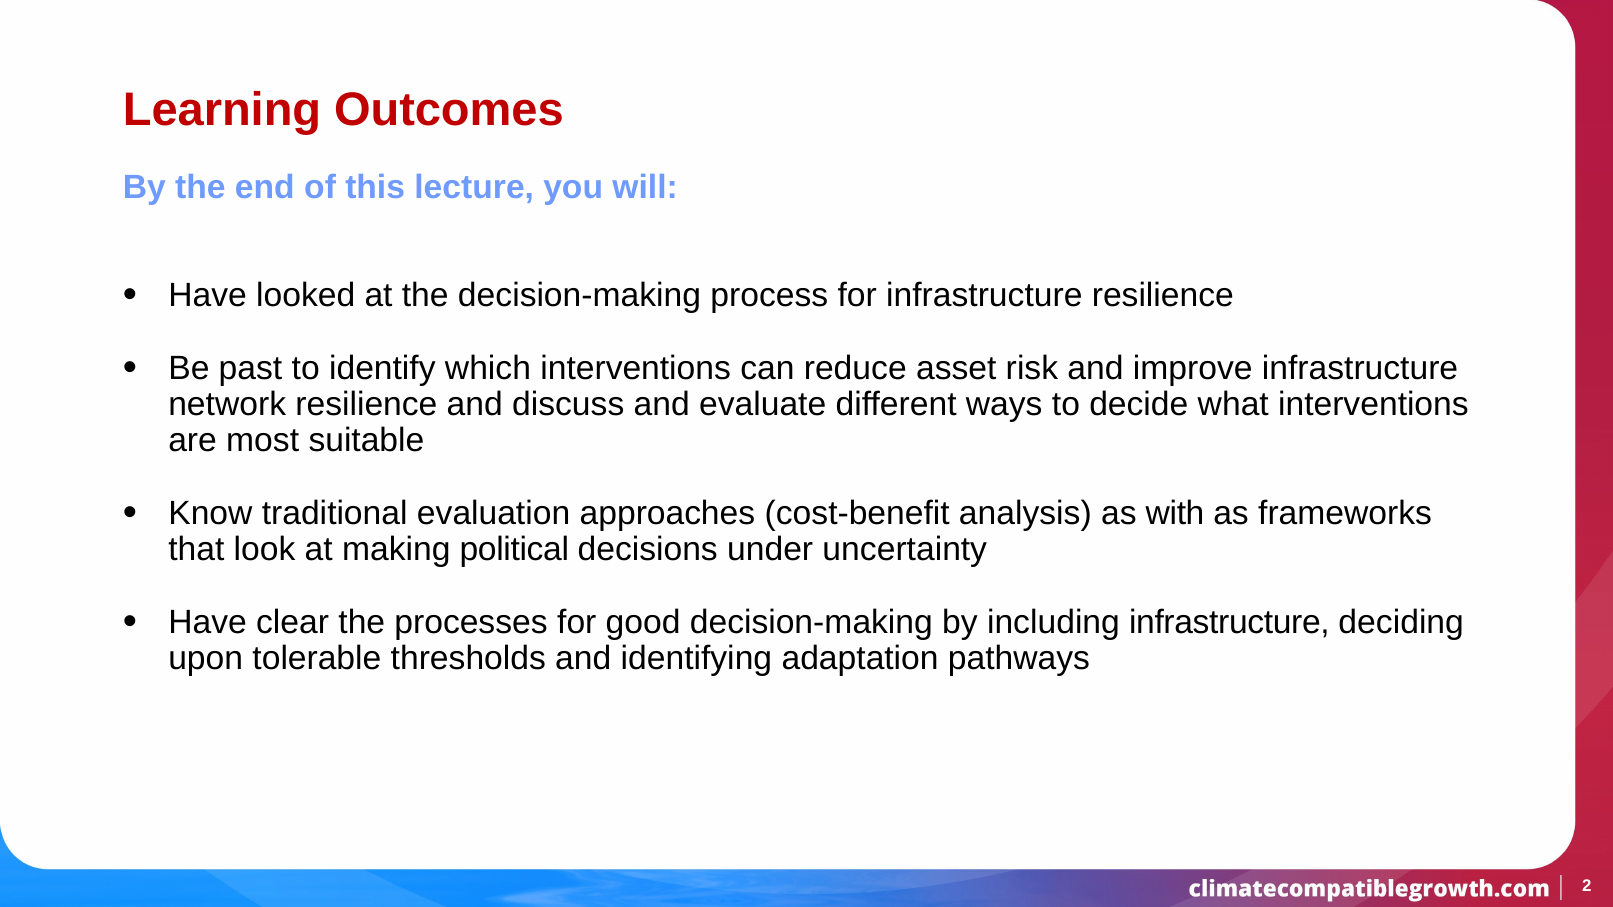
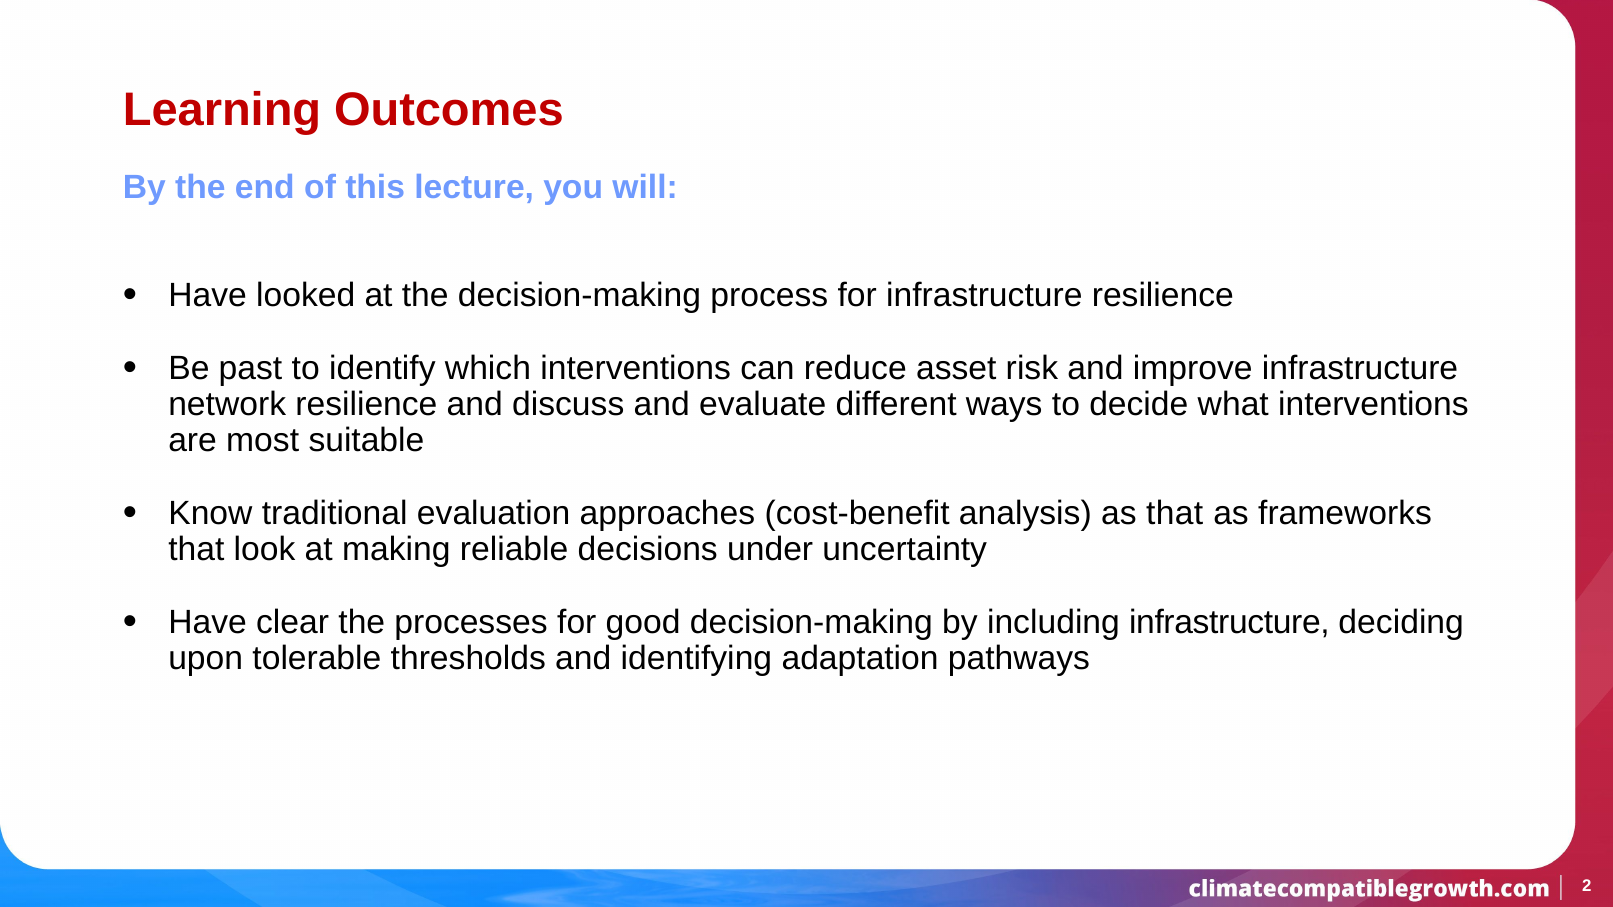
as with: with -> that
political: political -> reliable
